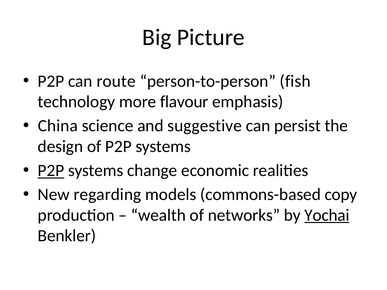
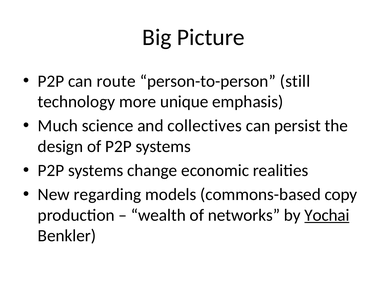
fish: fish -> still
flavour: flavour -> unique
China: China -> Much
suggestive: suggestive -> collectives
P2P at (51, 171) underline: present -> none
